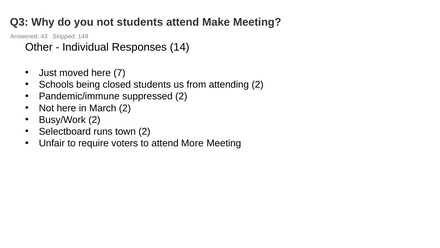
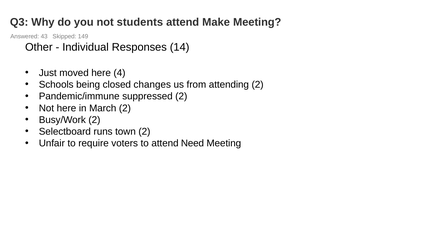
7: 7 -> 4
closed students: students -> changes
More: More -> Need
